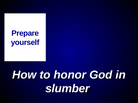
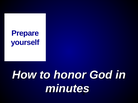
slumber: slumber -> minutes
